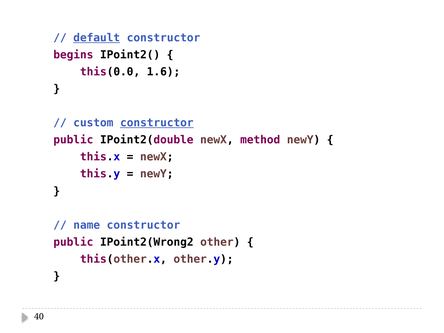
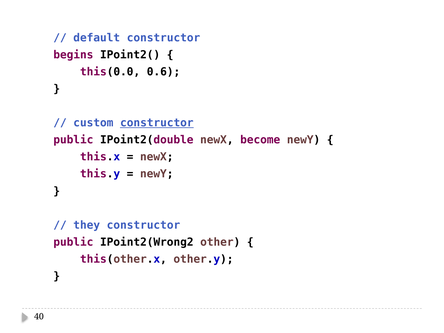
default underline: present -> none
1.6: 1.6 -> 0.6
method: method -> become
name: name -> they
